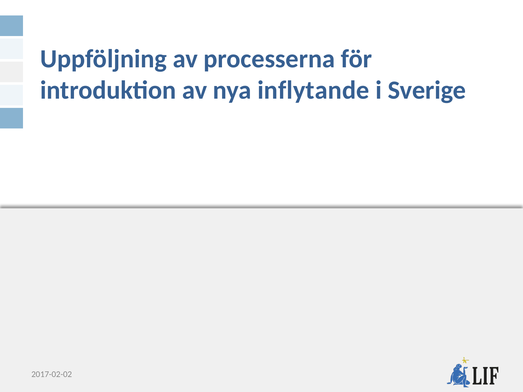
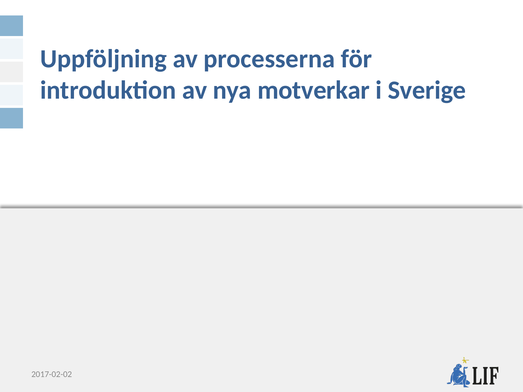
inflytande: inflytande -> motverkar
